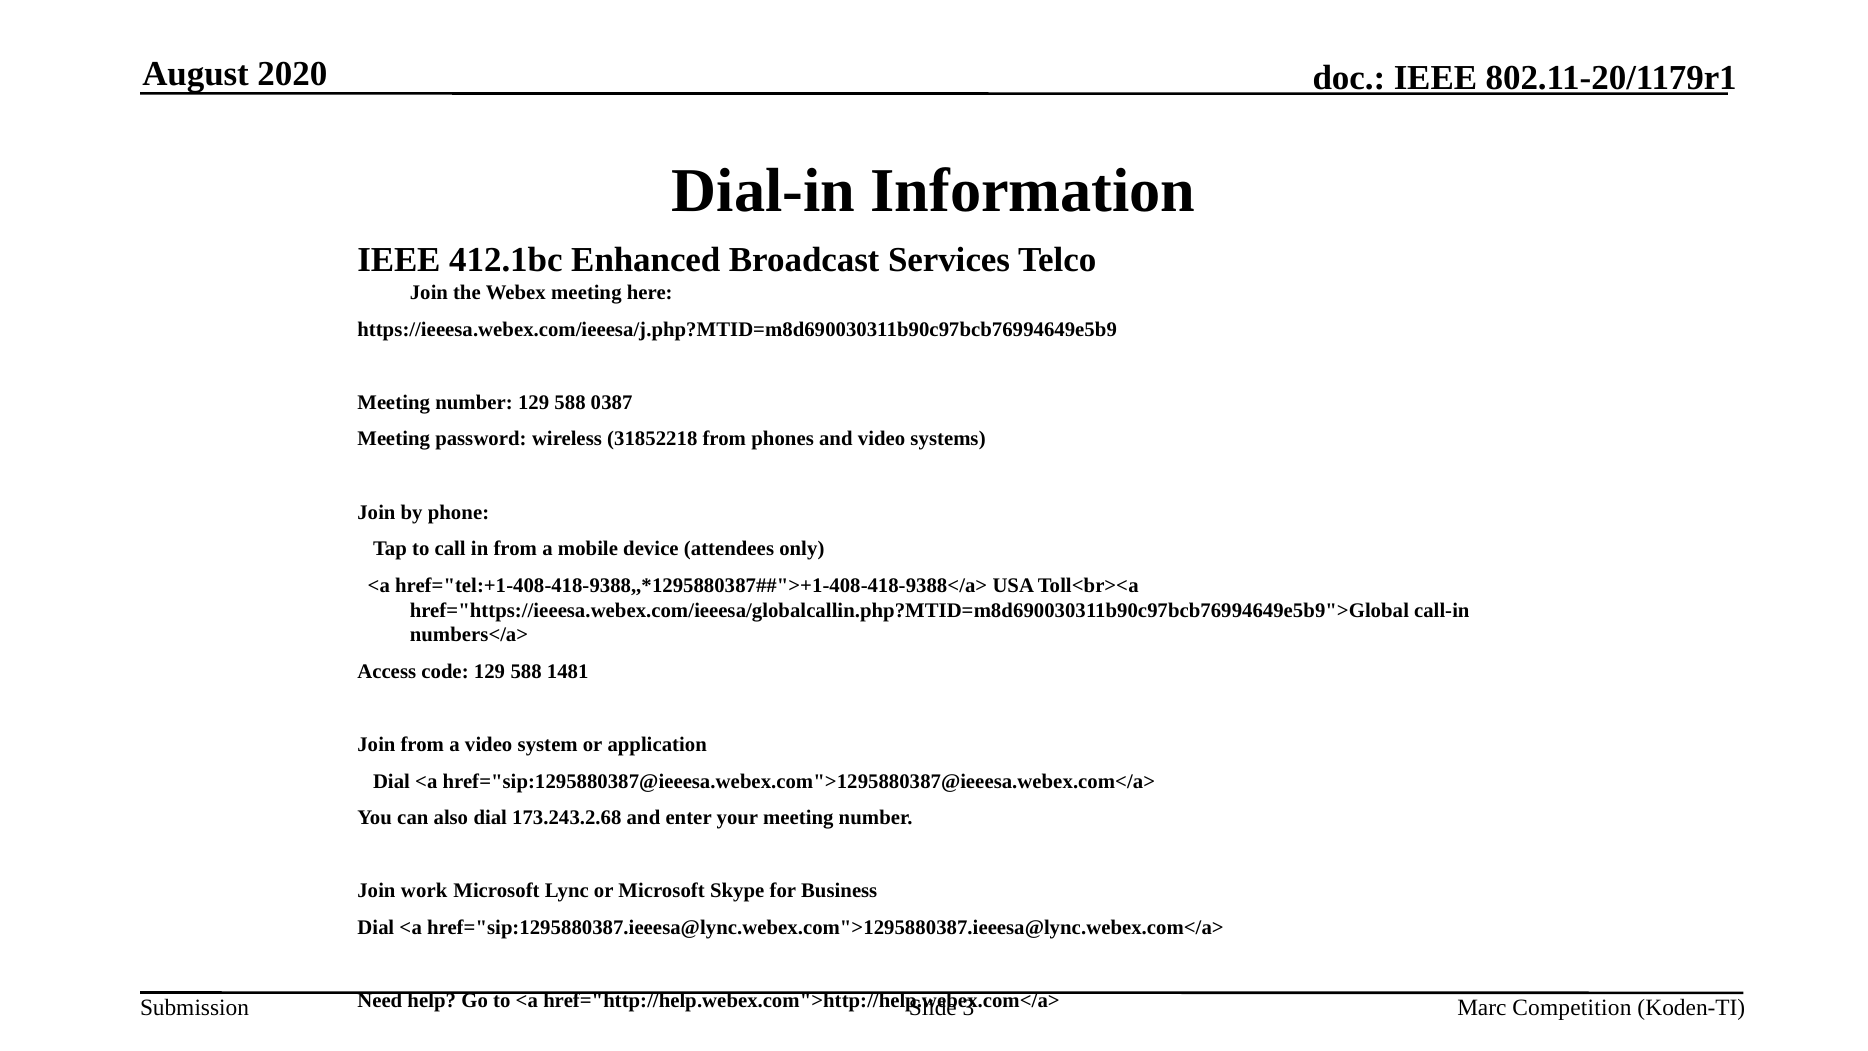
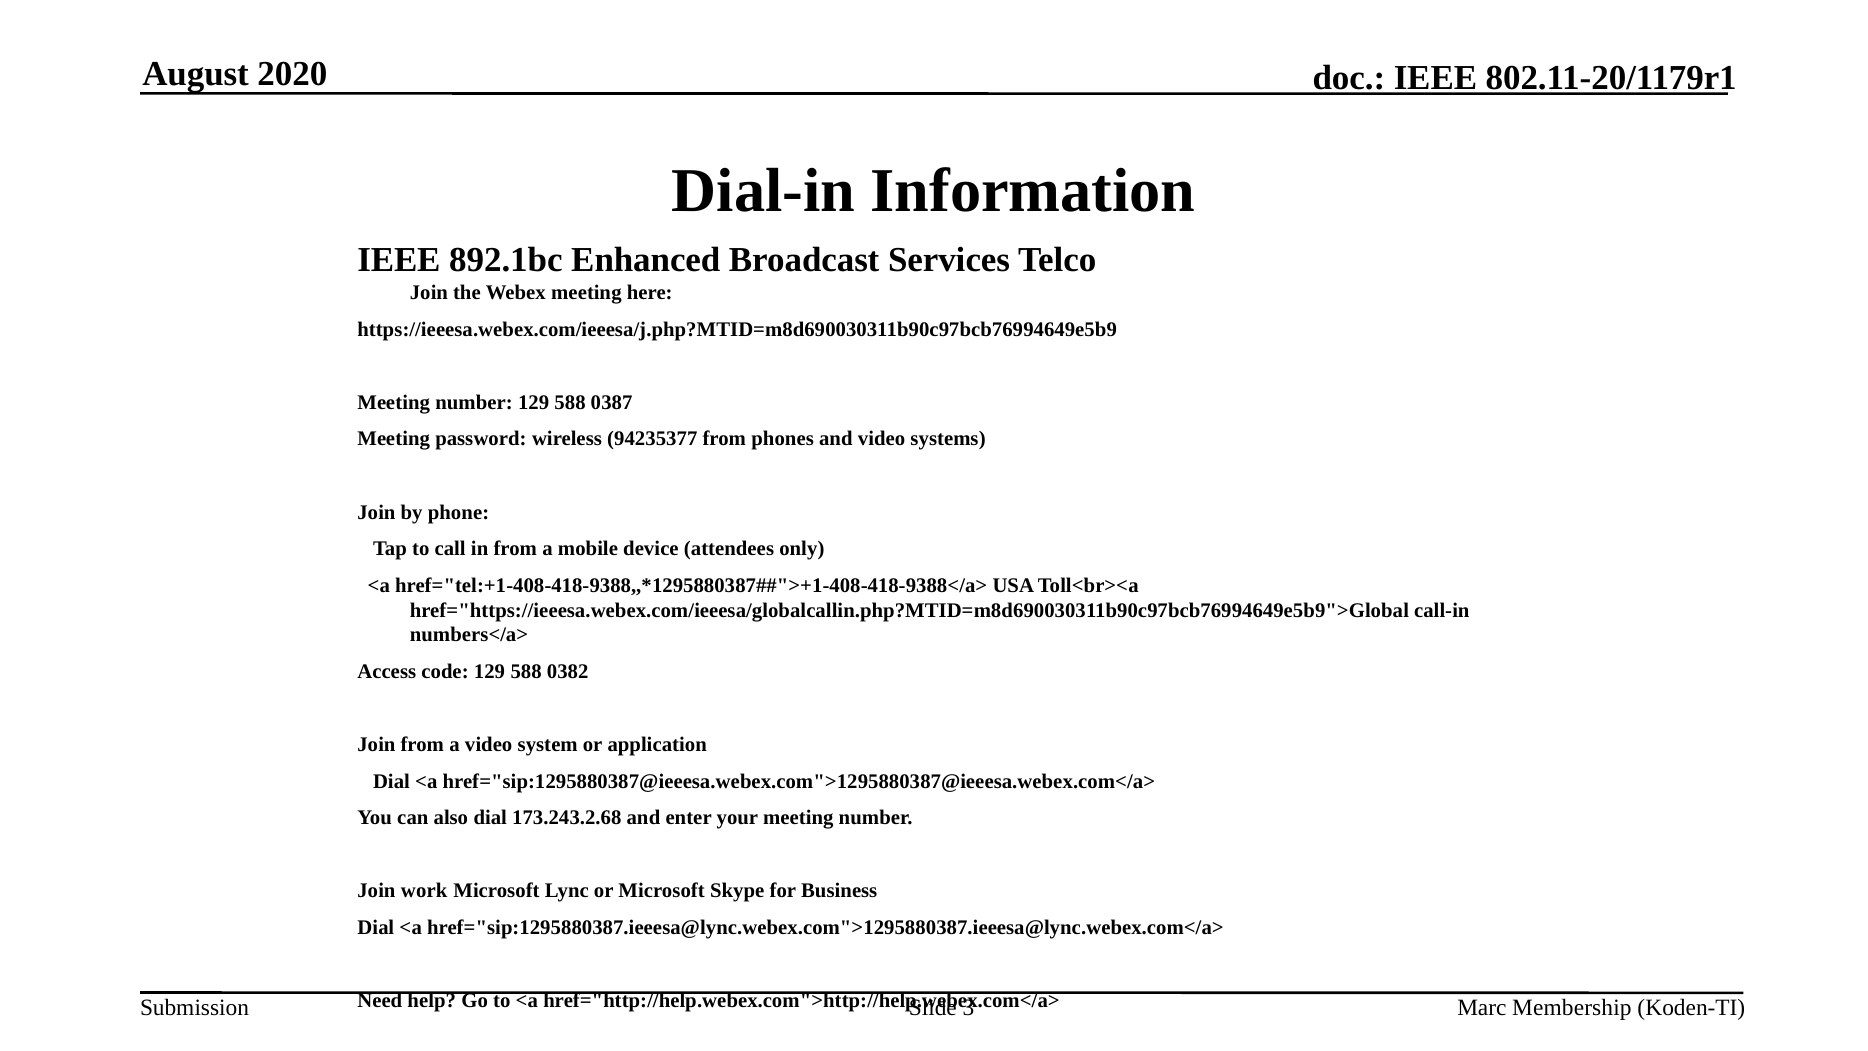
412.1bc: 412.1bc -> 892.1bc
31852218: 31852218 -> 94235377
1481: 1481 -> 0382
Competition: Competition -> Membership
